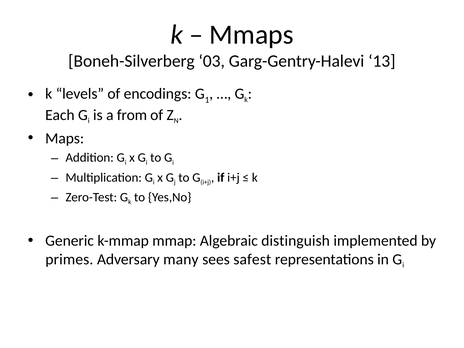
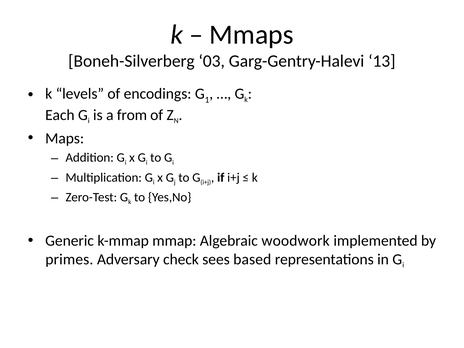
distinguish: distinguish -> woodwork
many: many -> check
safest: safest -> based
